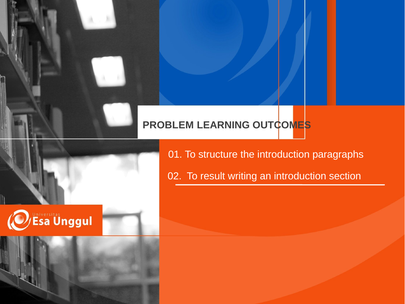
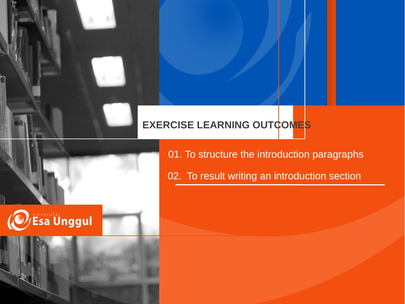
PROBLEM: PROBLEM -> EXERCISE
